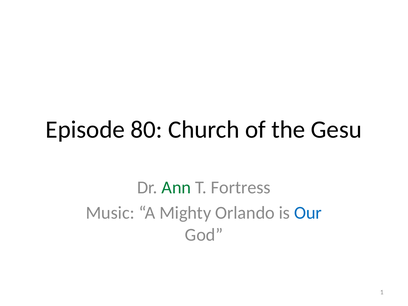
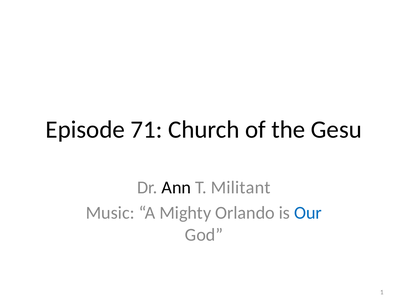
80: 80 -> 71
Ann colour: green -> black
Fortress: Fortress -> Militant
